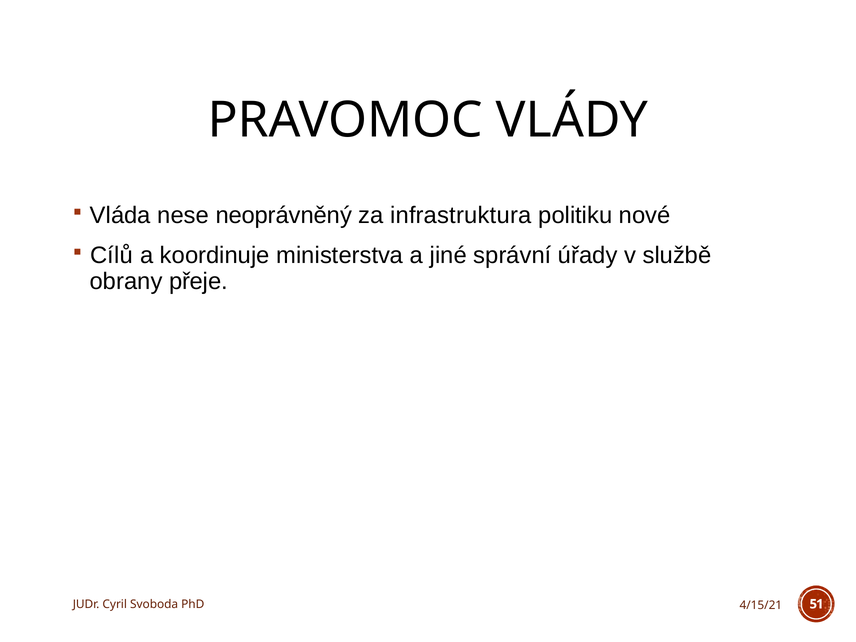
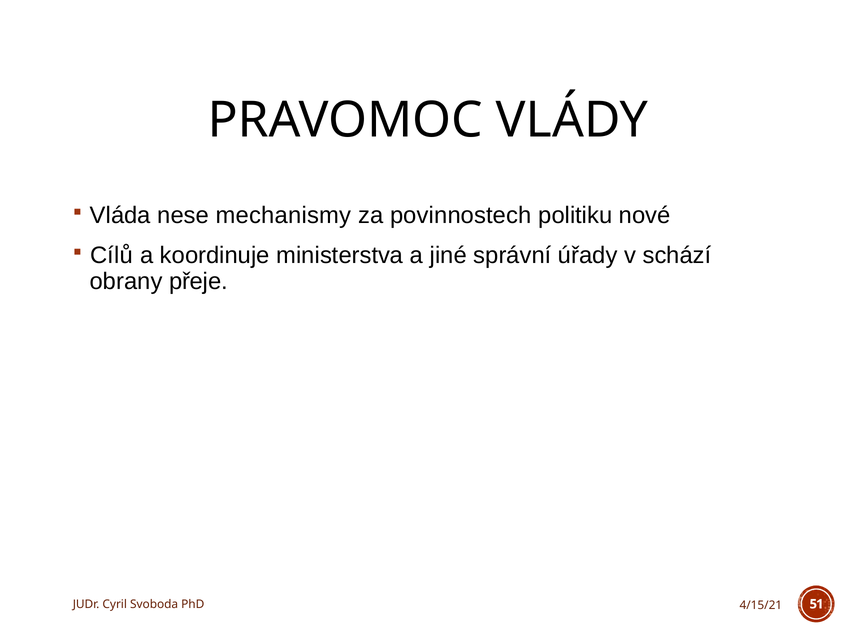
neoprávněný: neoprávněný -> mechanismy
infrastruktura: infrastruktura -> povinnostech
službě: službě -> schází
